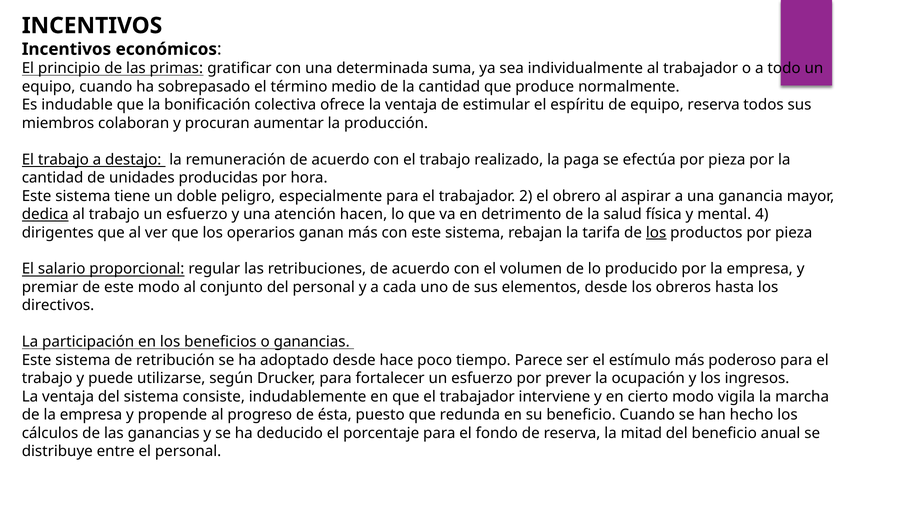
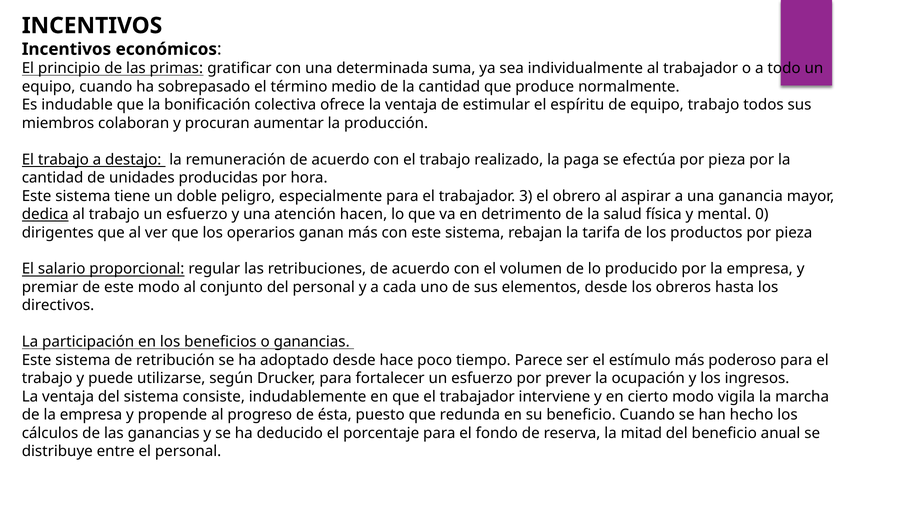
equipo reserva: reserva -> trabajo
2: 2 -> 3
4: 4 -> 0
los at (656, 233) underline: present -> none
